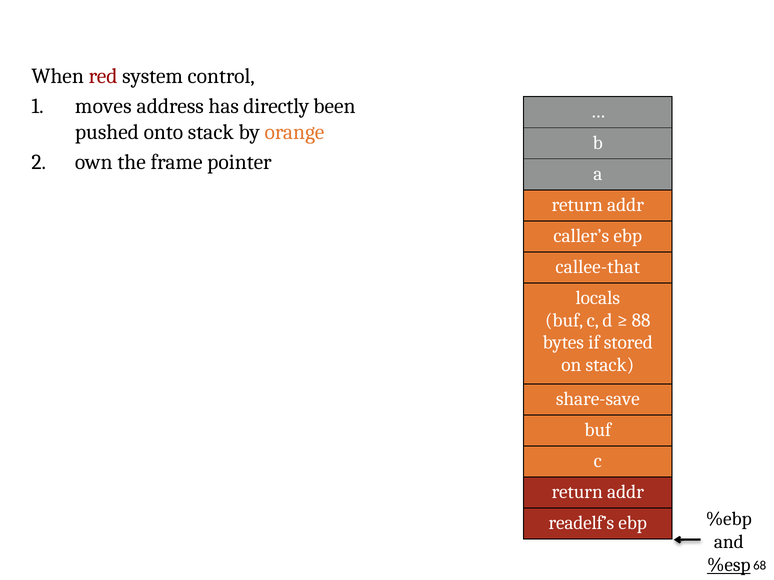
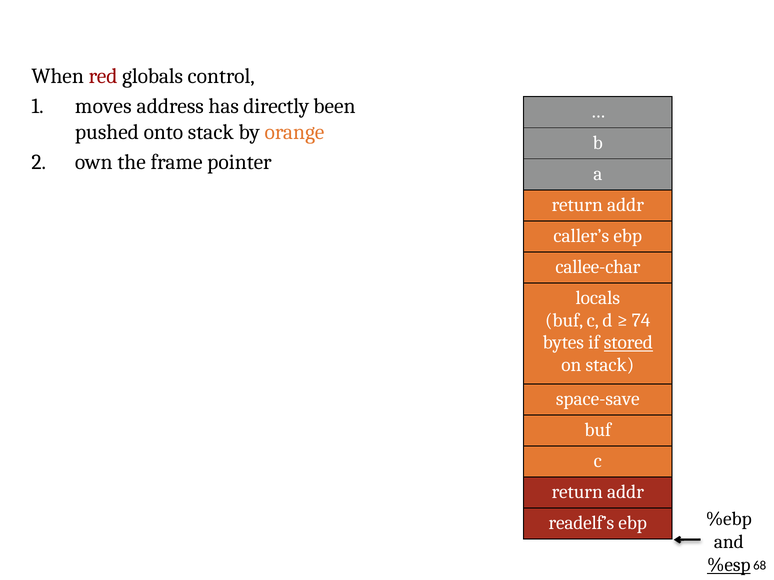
system: system -> globals
callee-that: callee-that -> callee-char
88: 88 -> 74
stored underline: none -> present
share-save: share-save -> space-save
